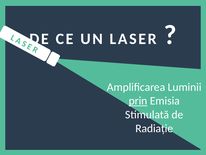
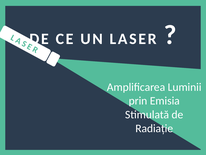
prin underline: present -> none
